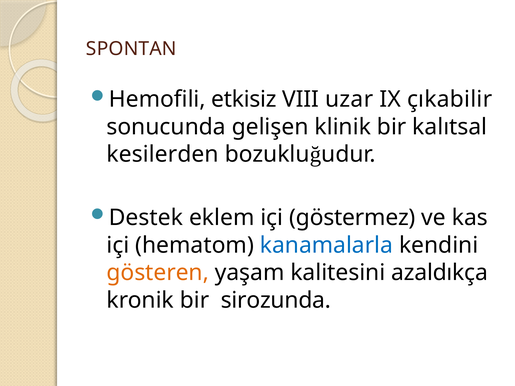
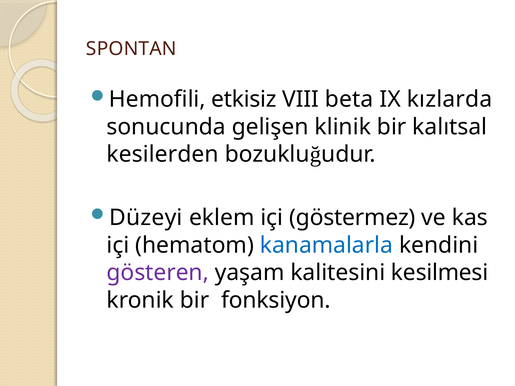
uzar: uzar -> beta
çıkabilir: çıkabilir -> kızlarda
Destek: Destek -> Düzeyi
gösteren colour: orange -> purple
azaldıkça: azaldıkça -> kesilmesi
sirozunda: sirozunda -> fonksiyon
